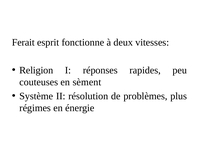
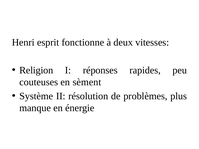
Ferait: Ferait -> Henri
régimes: régimes -> manque
